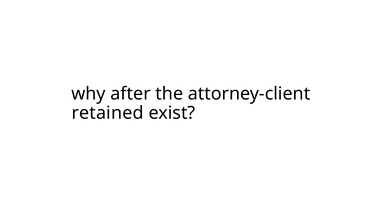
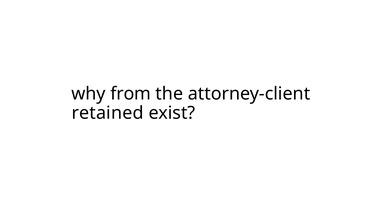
after: after -> from
